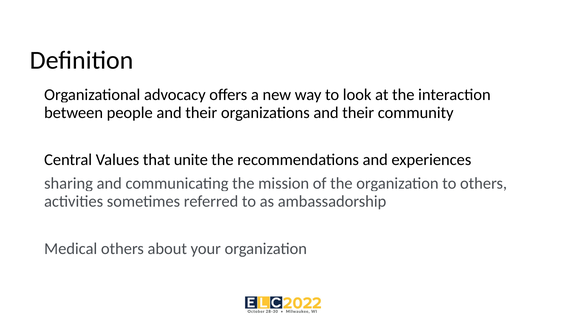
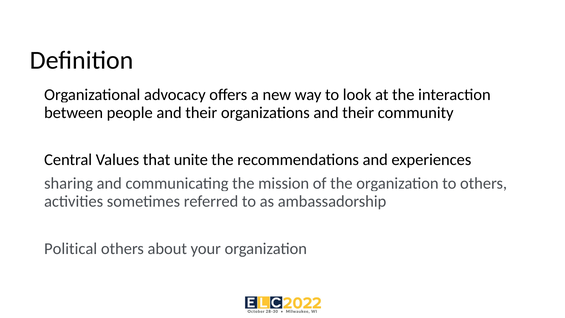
Medical: Medical -> Political
